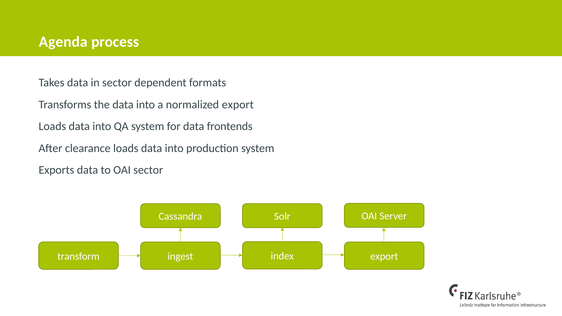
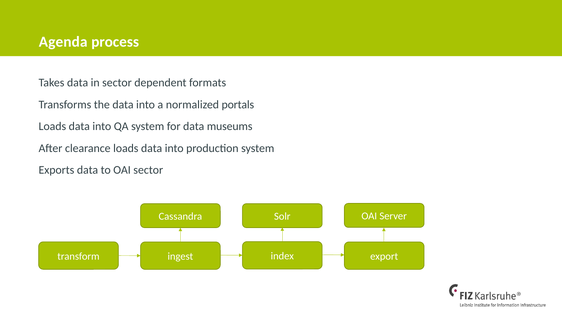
normalized export: export -> portals
frontends: frontends -> museums
